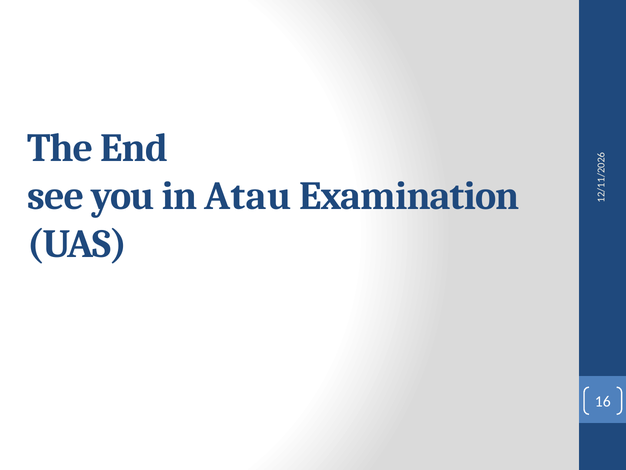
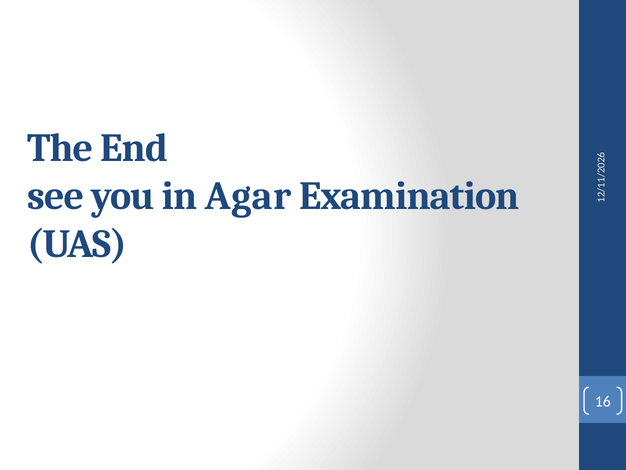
Atau: Atau -> Agar
